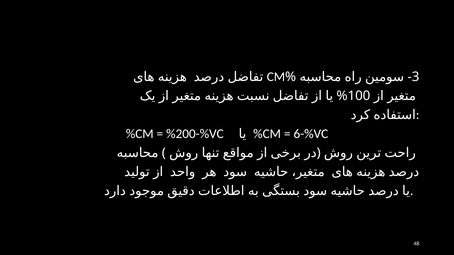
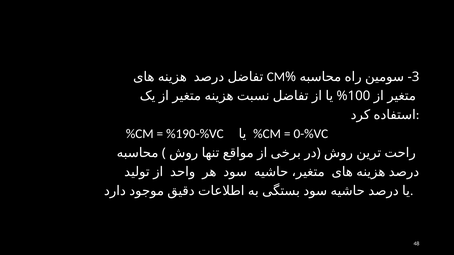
%200-%VC: %200-%VC -> %190-%VC
6-%VC: 6-%VC -> 0-%VC
